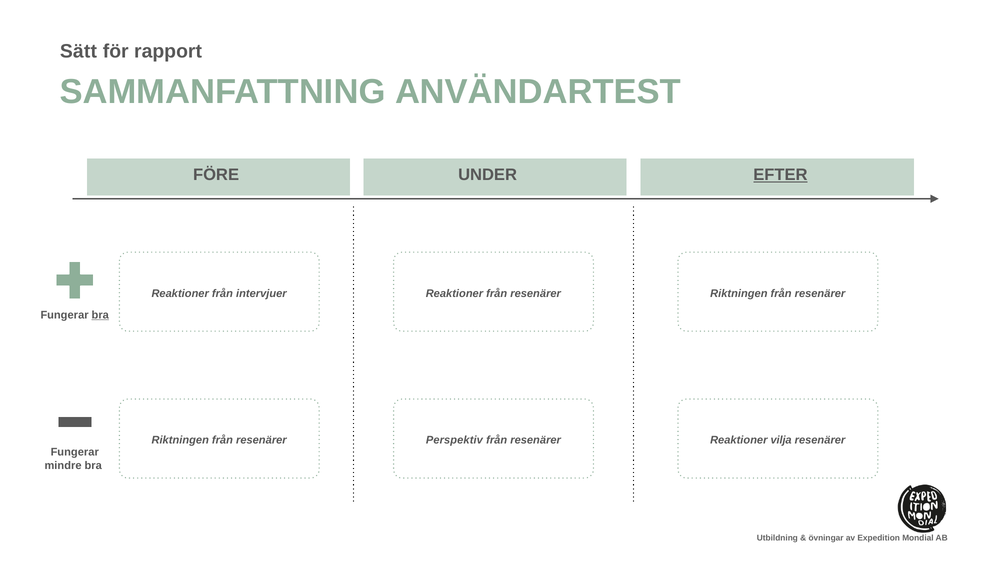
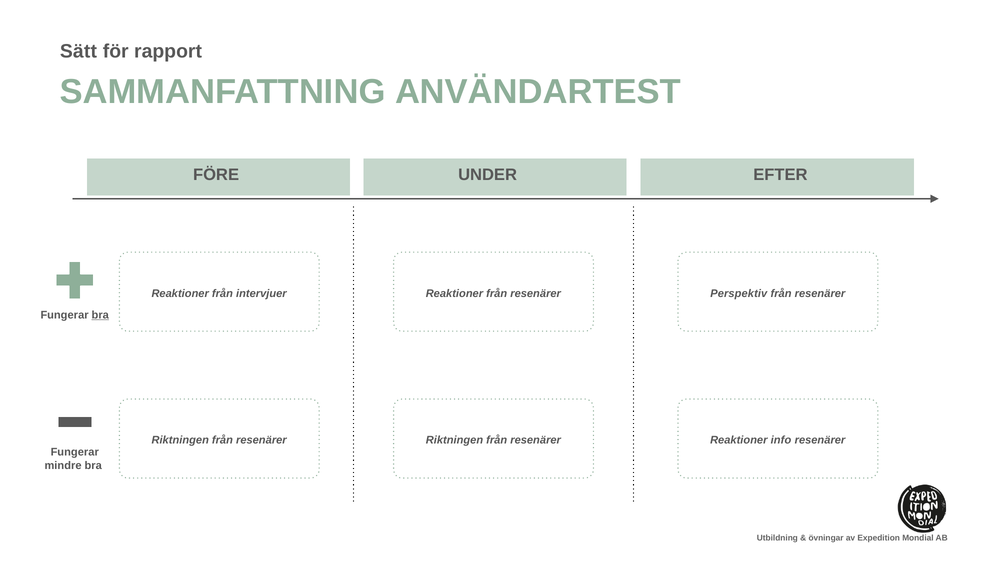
EFTER underline: present -> none
resenärer Riktningen: Riktningen -> Perspektiv
resenärer Perspektiv: Perspektiv -> Riktningen
vilja: vilja -> info
